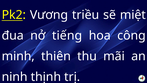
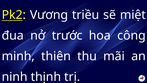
tiếng: tiếng -> trước
